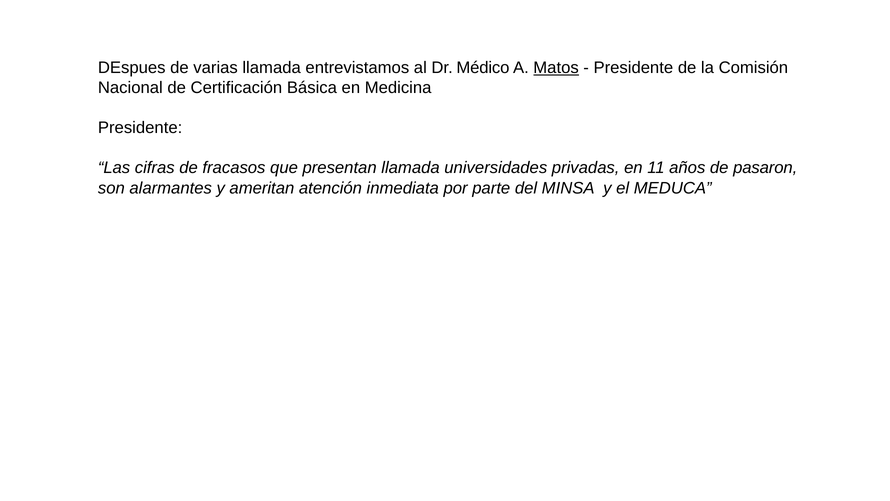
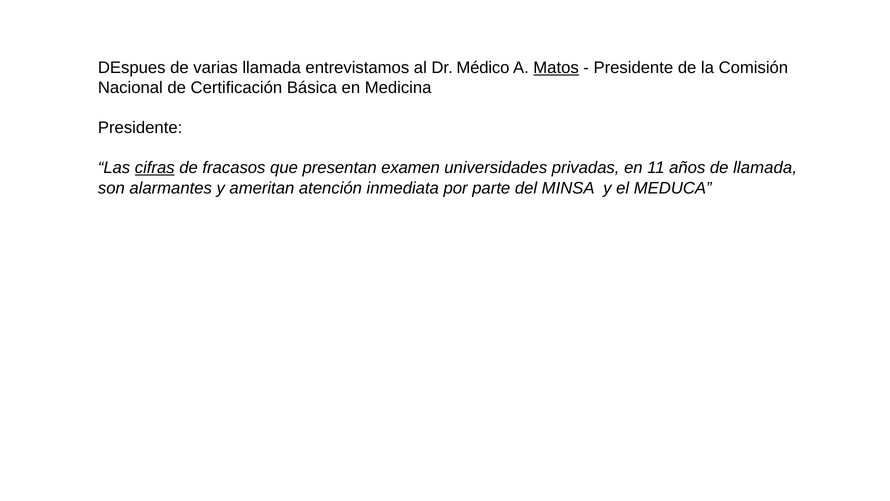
cifras underline: none -> present
presentan llamada: llamada -> examen
de pasaron: pasaron -> llamada
